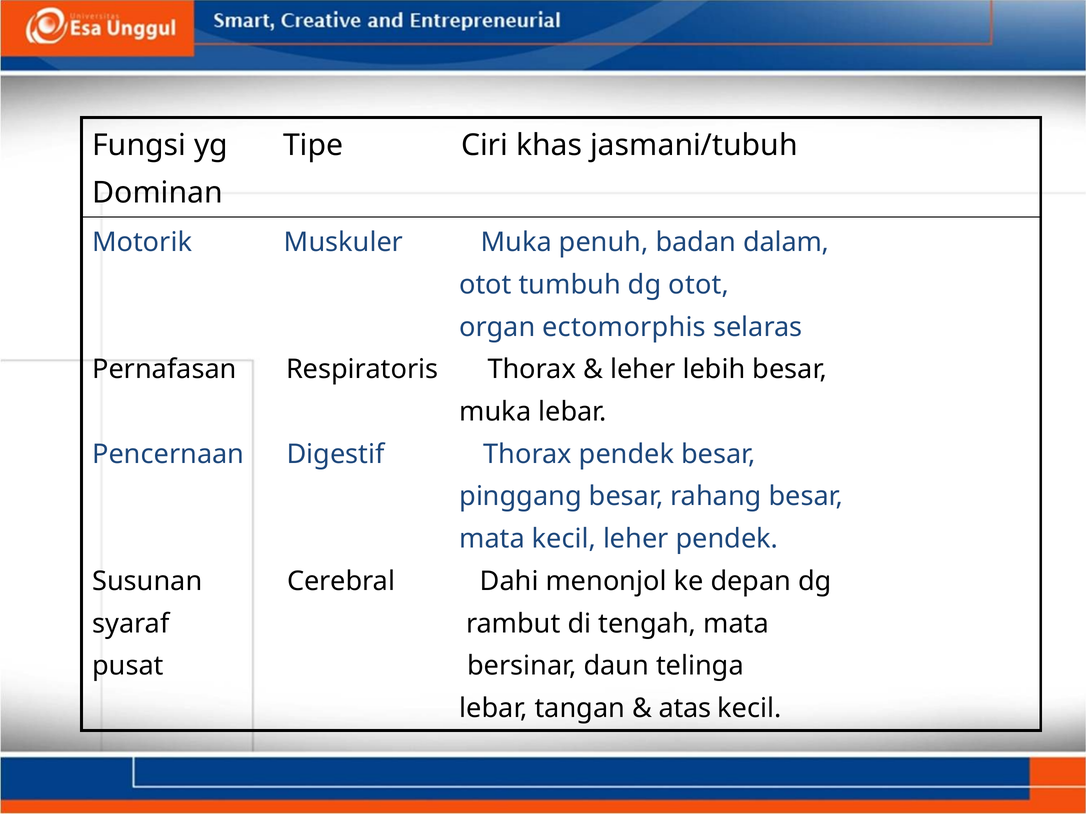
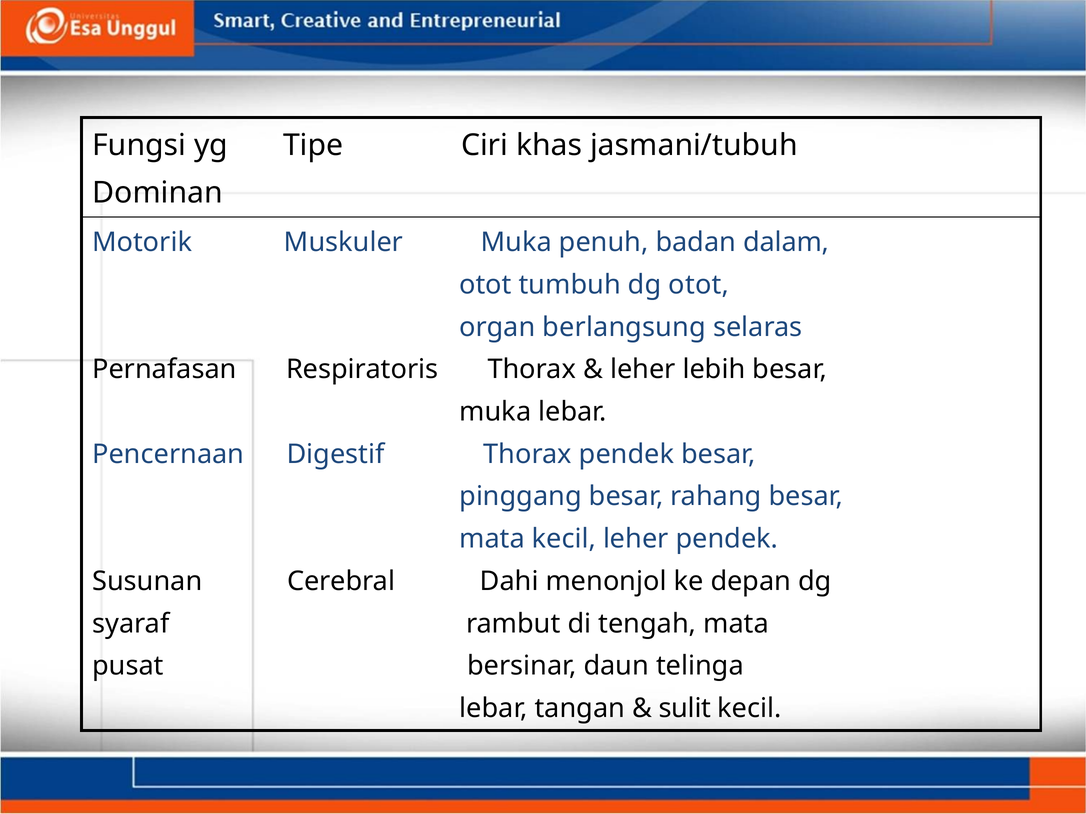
ectomorphis: ectomorphis -> berlangsung
atas: atas -> sulit
